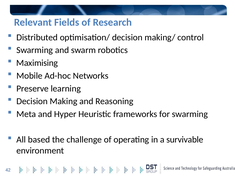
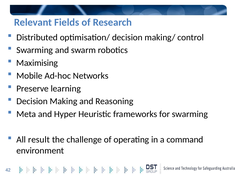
based: based -> result
survivable: survivable -> command
